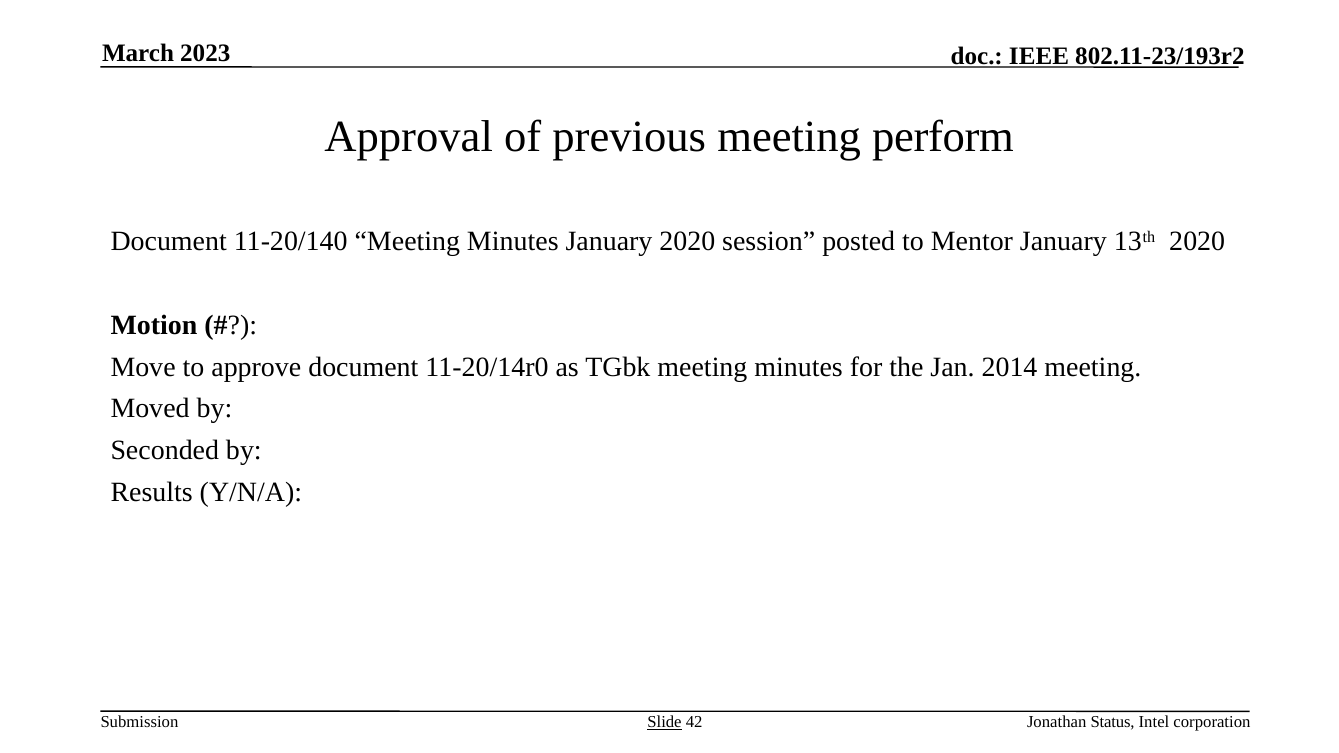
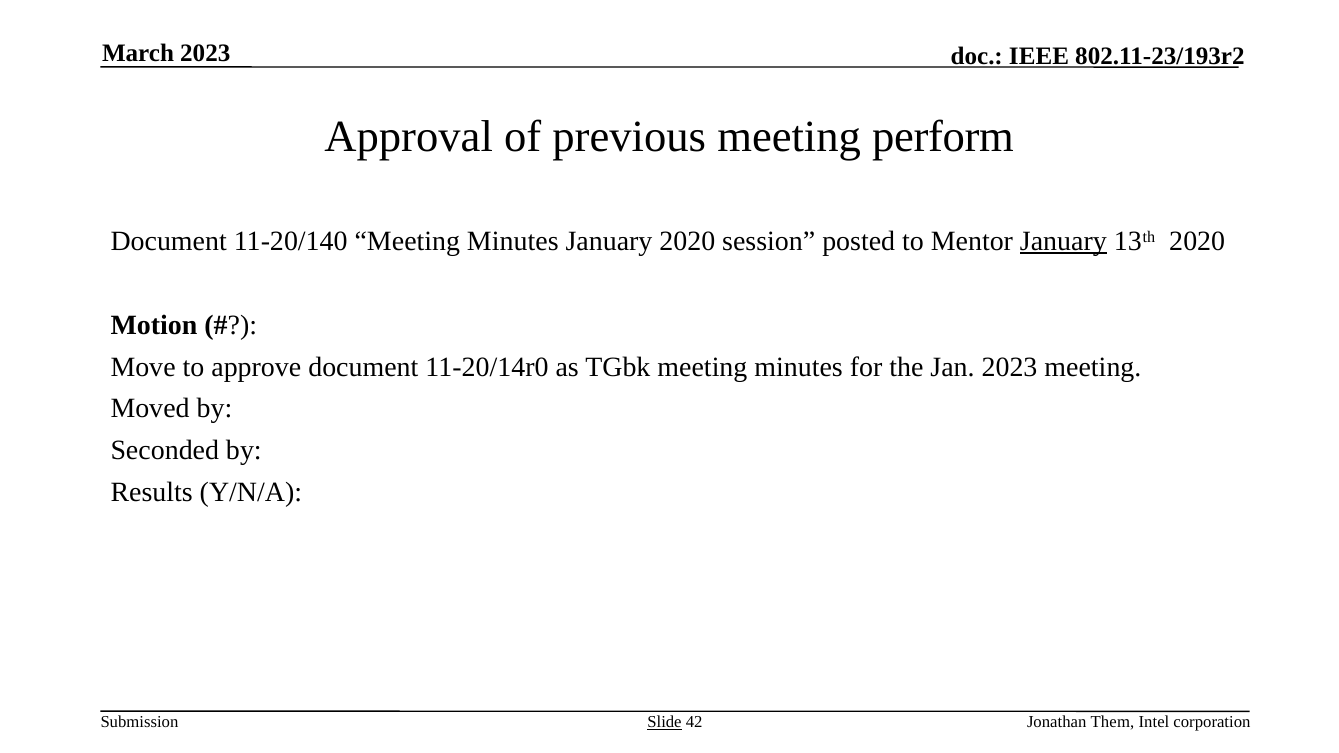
January at (1063, 241) underline: none -> present
Jan 2014: 2014 -> 2023
Status: Status -> Them
